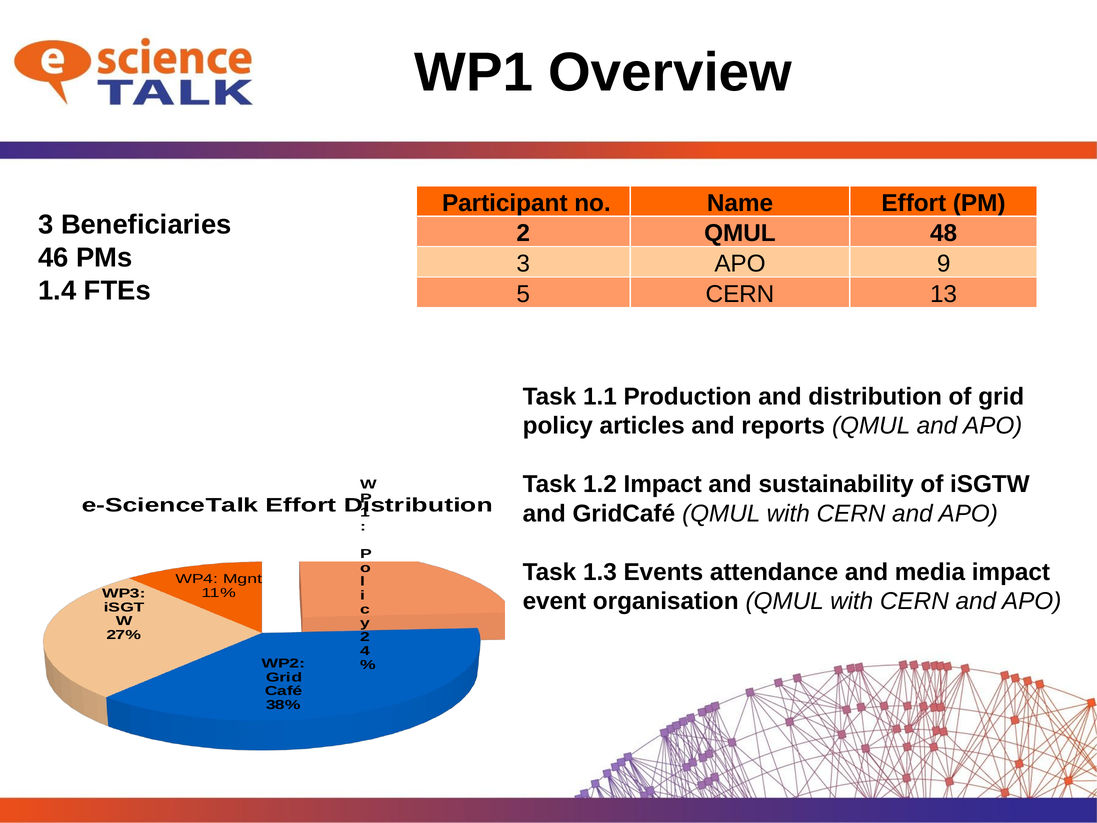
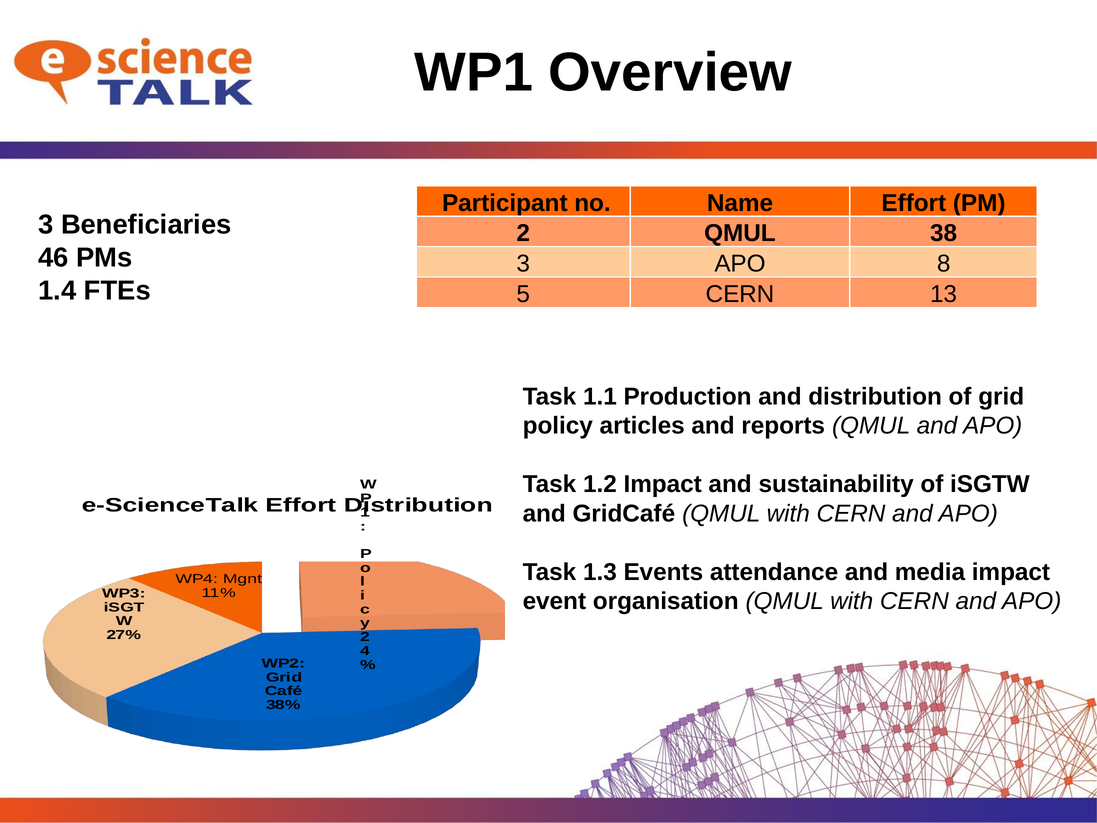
48: 48 -> 38
9: 9 -> 8
